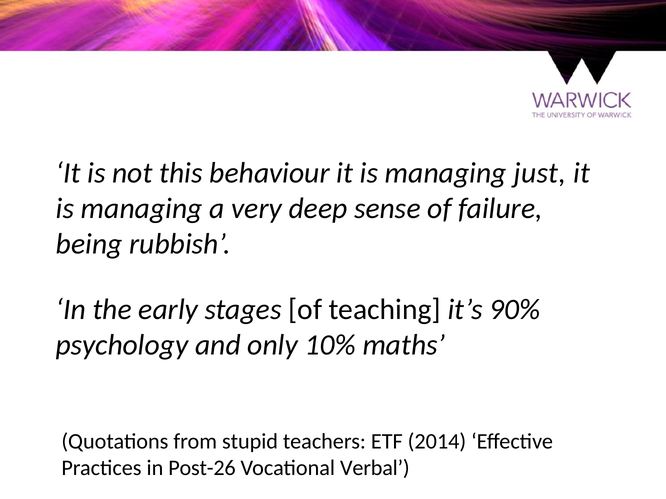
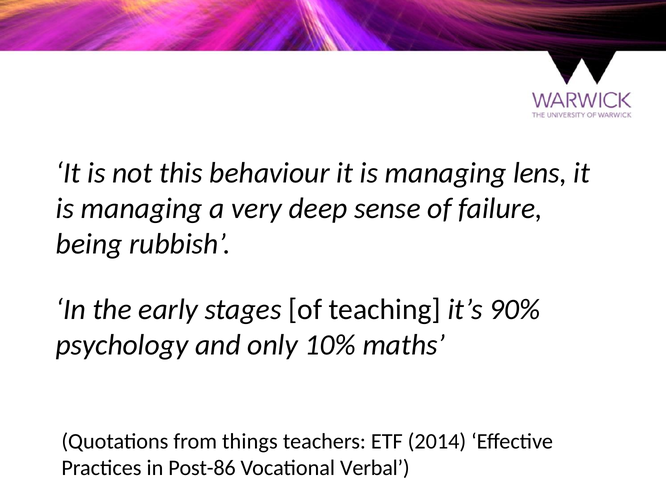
just: just -> lens
stupid: stupid -> things
Post-26: Post-26 -> Post-86
